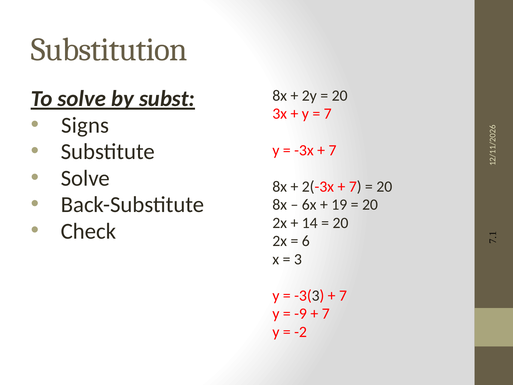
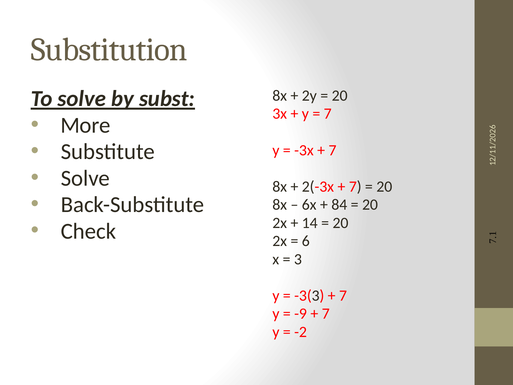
Signs: Signs -> More
19: 19 -> 84
